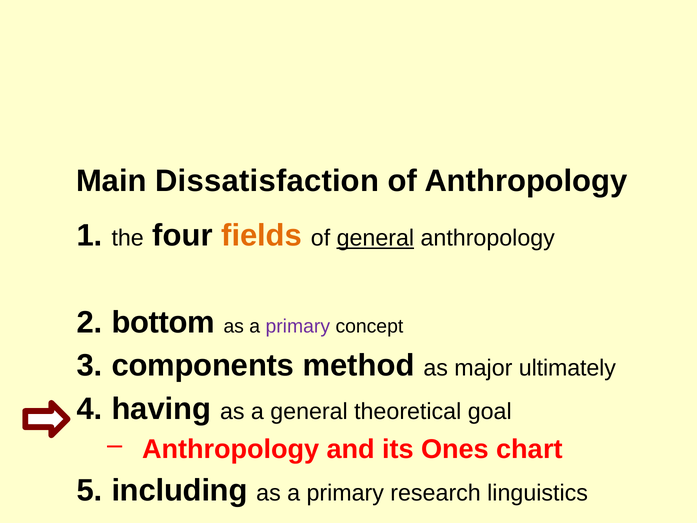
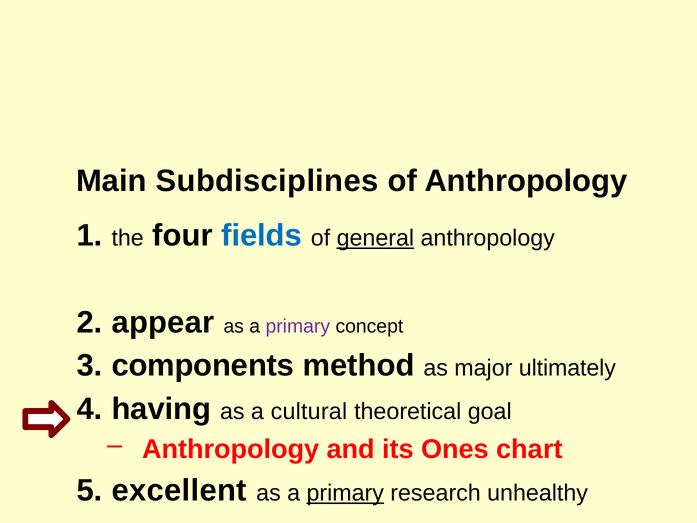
Dissatisfaction: Dissatisfaction -> Subdisciplines
fields colour: orange -> blue
bottom: bottom -> appear
a general: general -> cultural
including: including -> excellent
primary at (345, 493) underline: none -> present
linguistics: linguistics -> unhealthy
